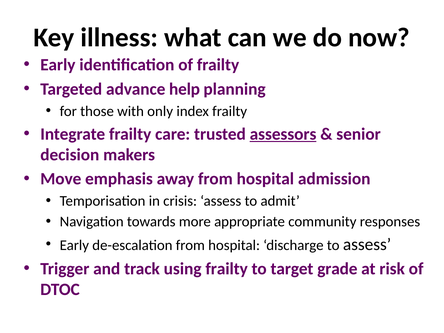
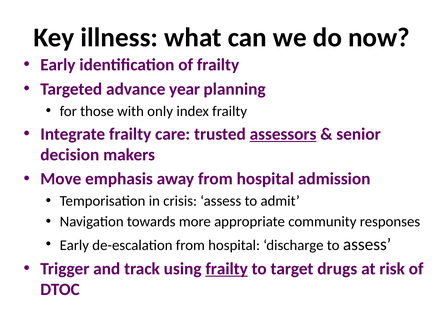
help: help -> year
frailty at (227, 269) underline: none -> present
grade: grade -> drugs
